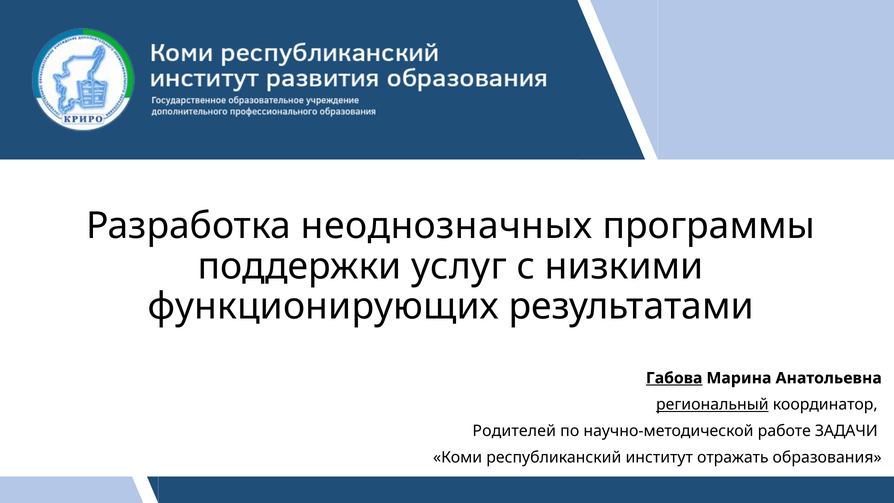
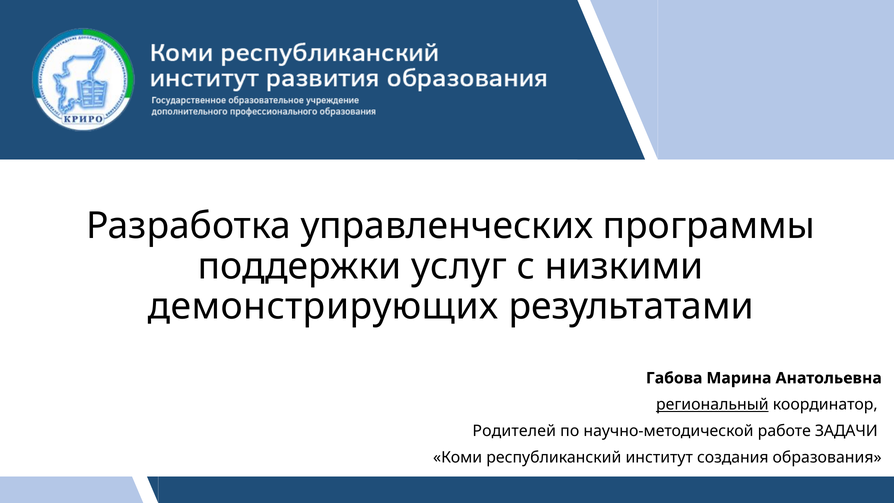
неоднозначных: неоднозначных -> управленческих
функционирующих: функционирующих -> демонстрирующих
Габова underline: present -> none
отражать: отражать -> создания
